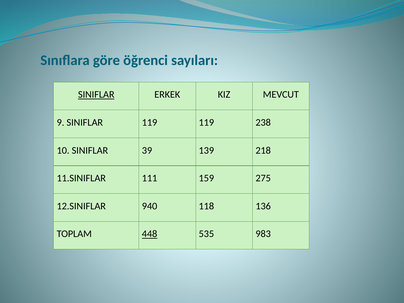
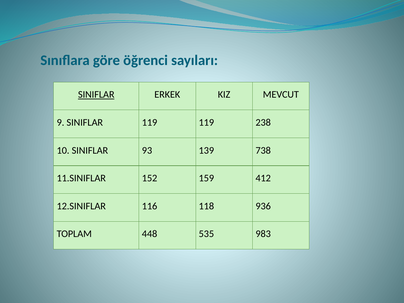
39: 39 -> 93
218: 218 -> 738
111: 111 -> 152
275: 275 -> 412
940: 940 -> 116
136: 136 -> 936
448 underline: present -> none
